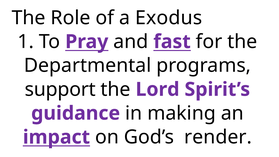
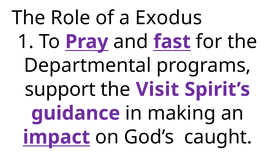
Lord: Lord -> Visit
render: render -> caught
